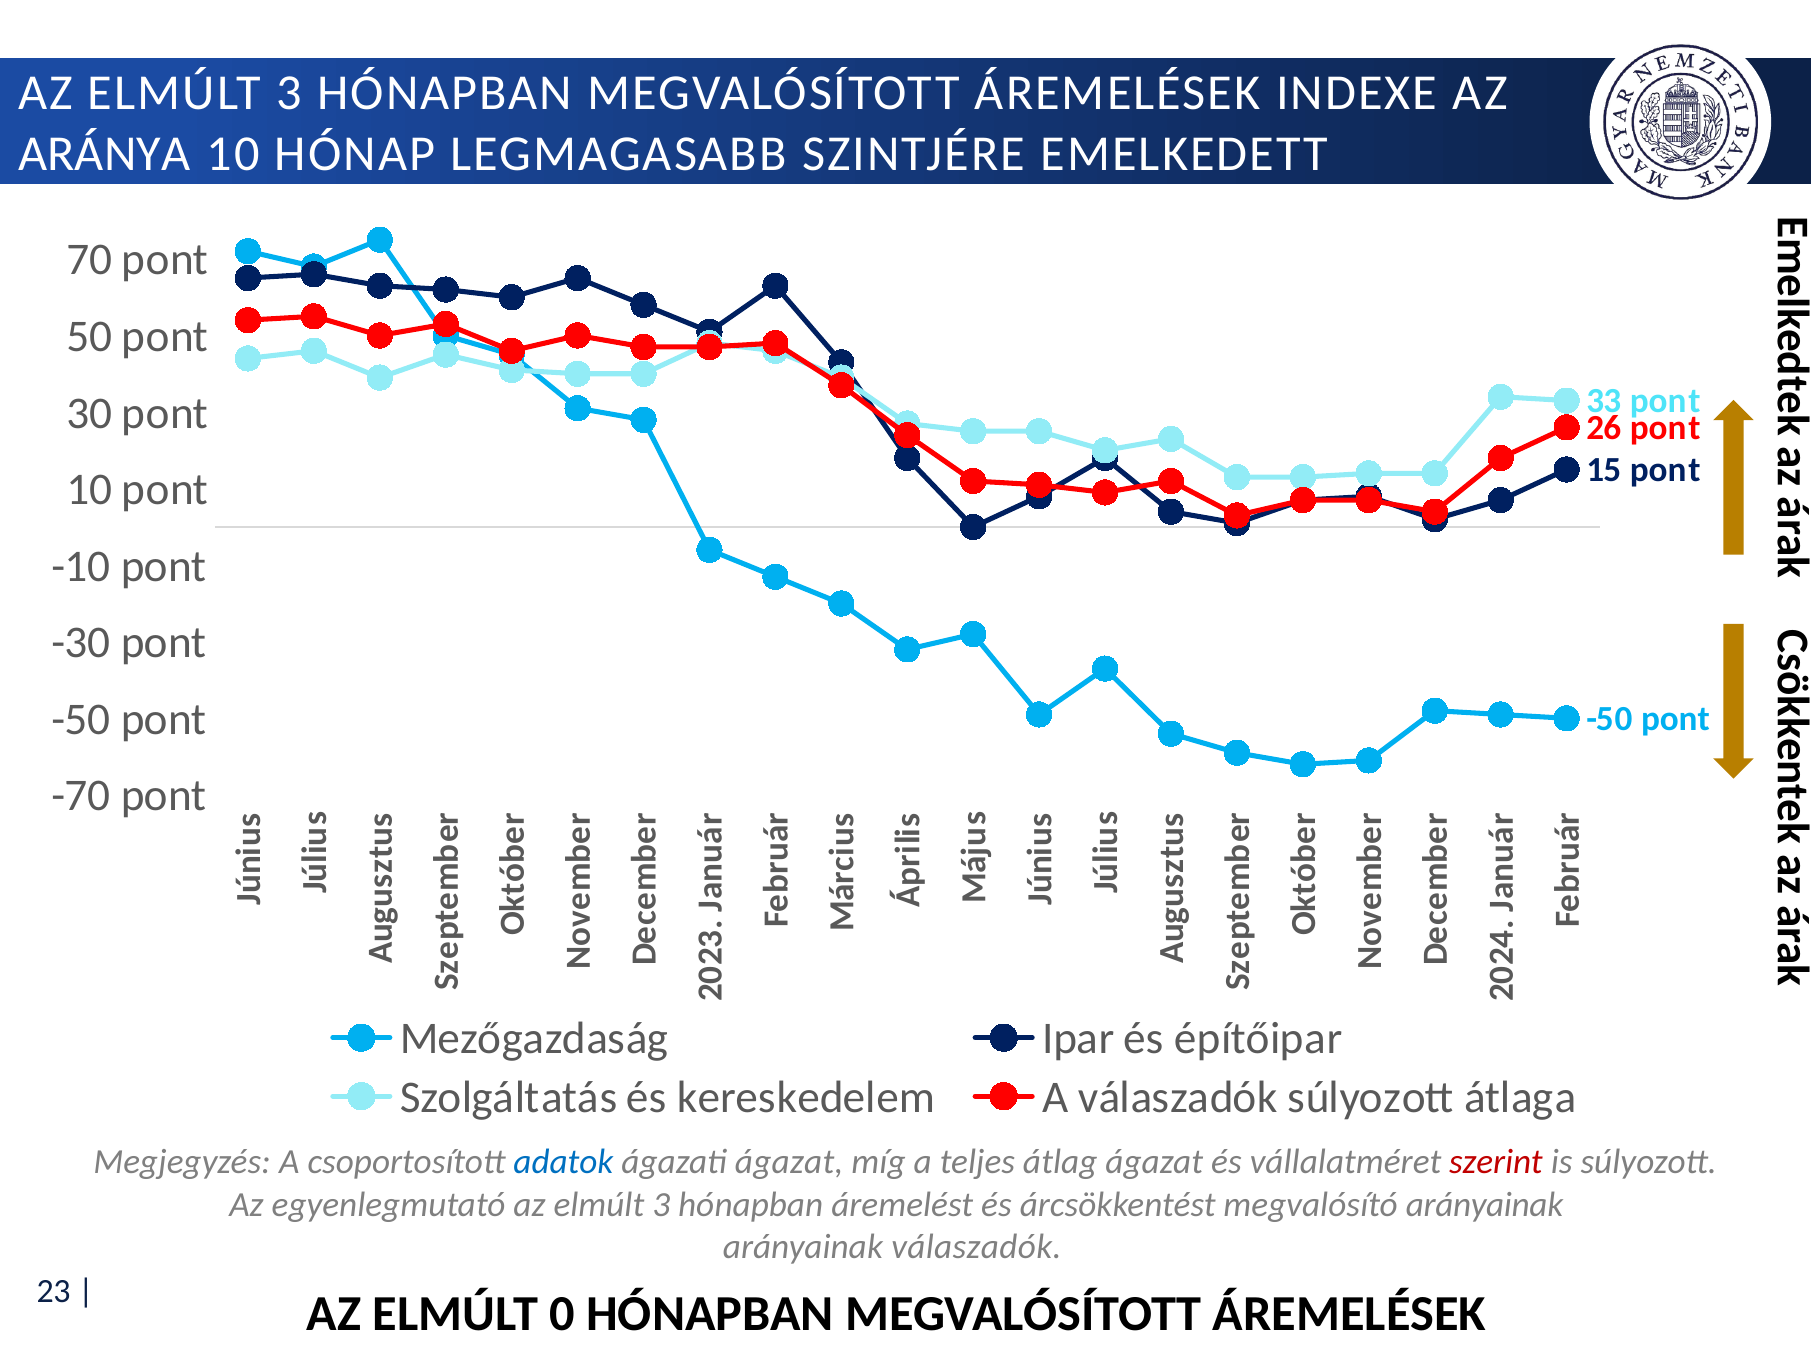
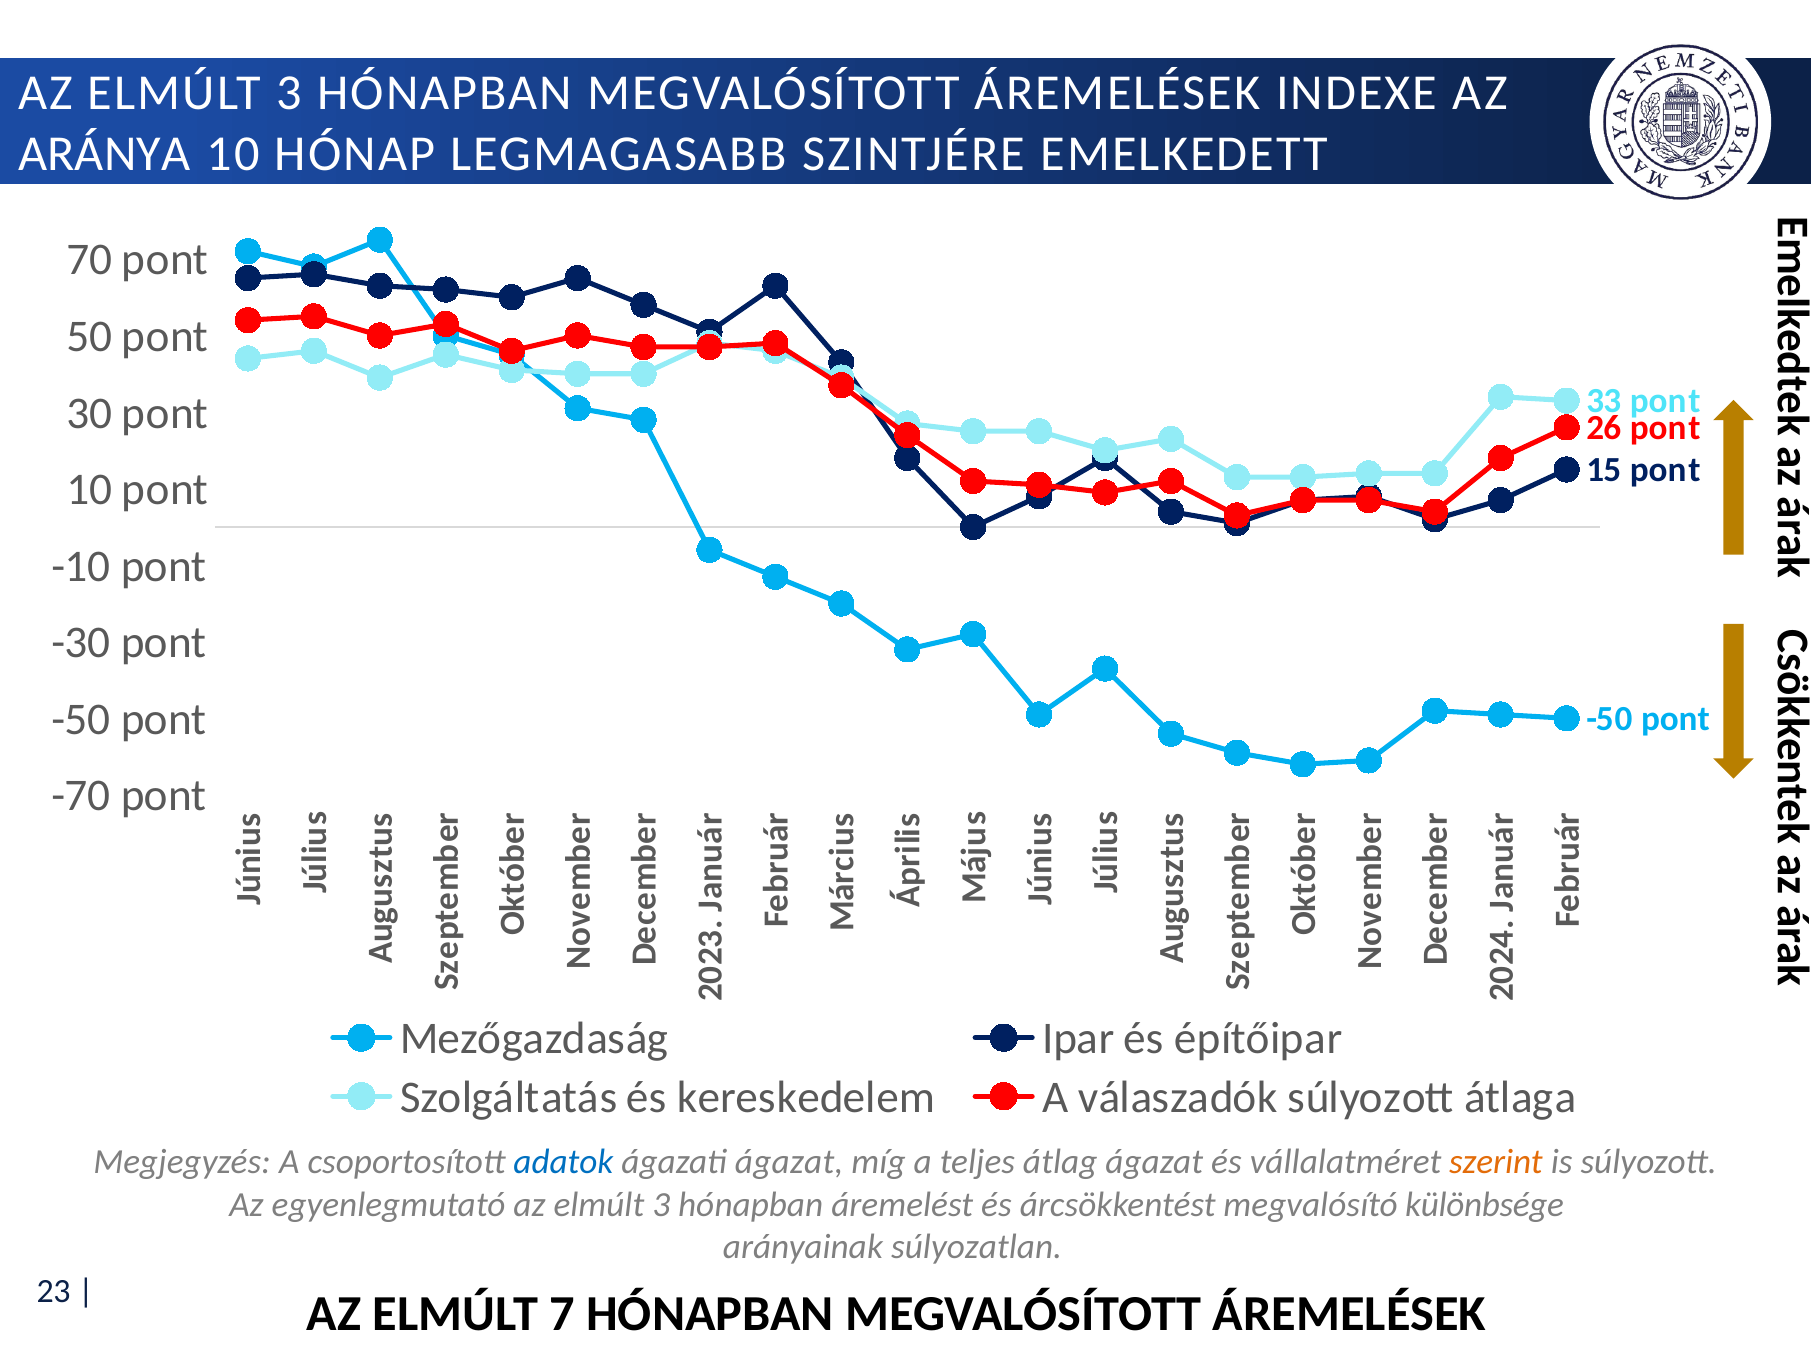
szerint colour: red -> orange
megvalósító arányainak: arányainak -> különbsége
arányainak válaszadók: válaszadók -> súlyozatlan
ELMÚLT 0: 0 -> 7
